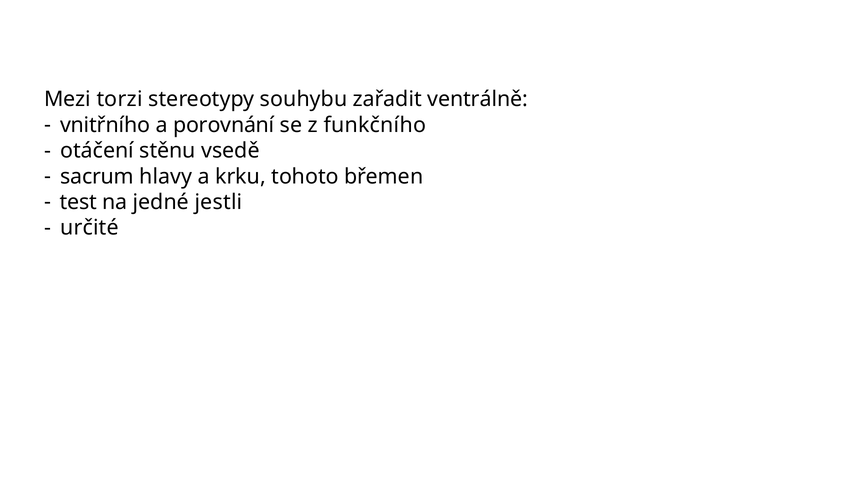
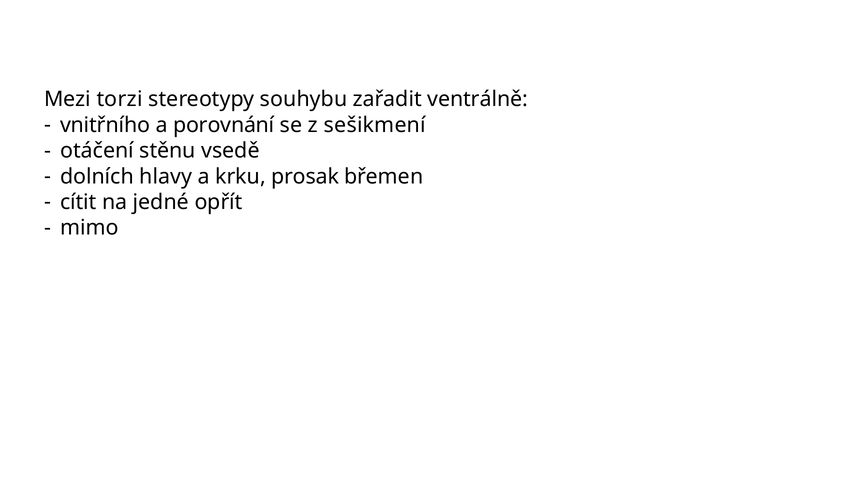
funkčního: funkčního -> sešikmení
sacrum: sacrum -> dolních
tohoto: tohoto -> prosak
test: test -> cítit
jestli: jestli -> opřít
určité: určité -> mimo
